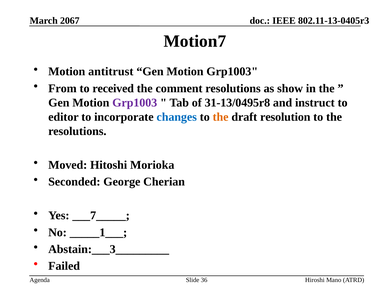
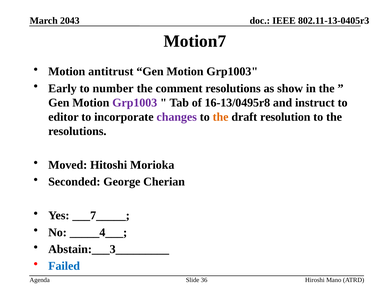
2067: 2067 -> 2043
From: From -> Early
received: received -> number
31-13/0495r8: 31-13/0495r8 -> 16-13/0495r8
changes colour: blue -> purple
_____1___: _____1___ -> _____4___
Failed colour: black -> blue
